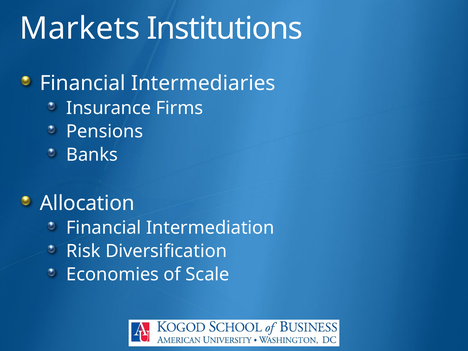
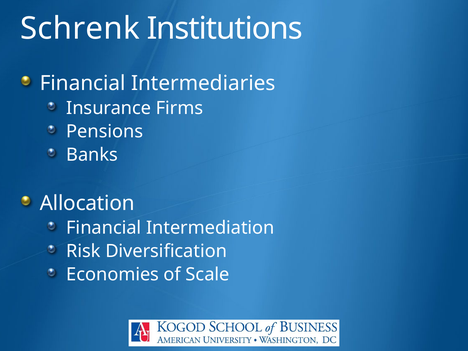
Markets: Markets -> Schrenk
